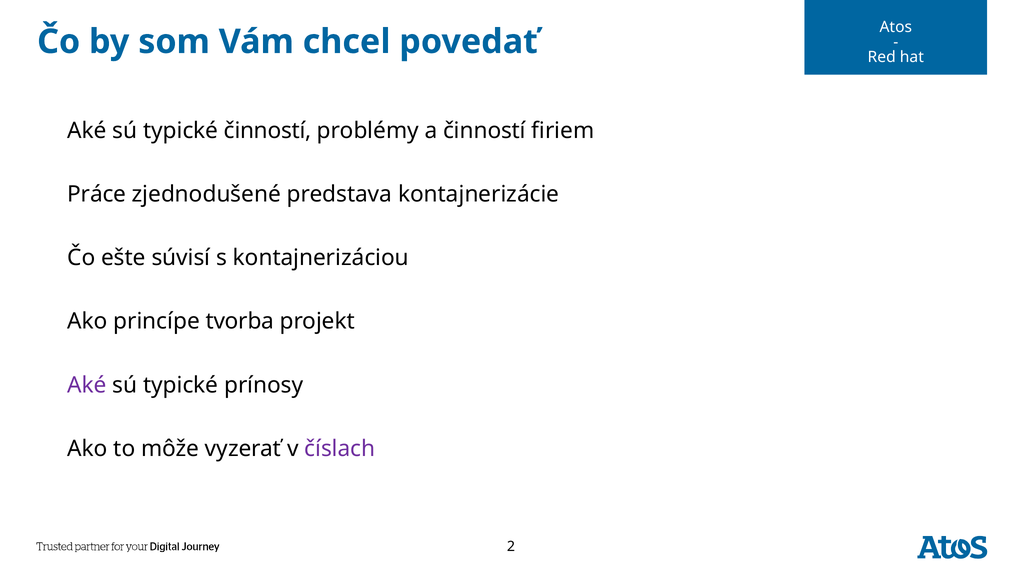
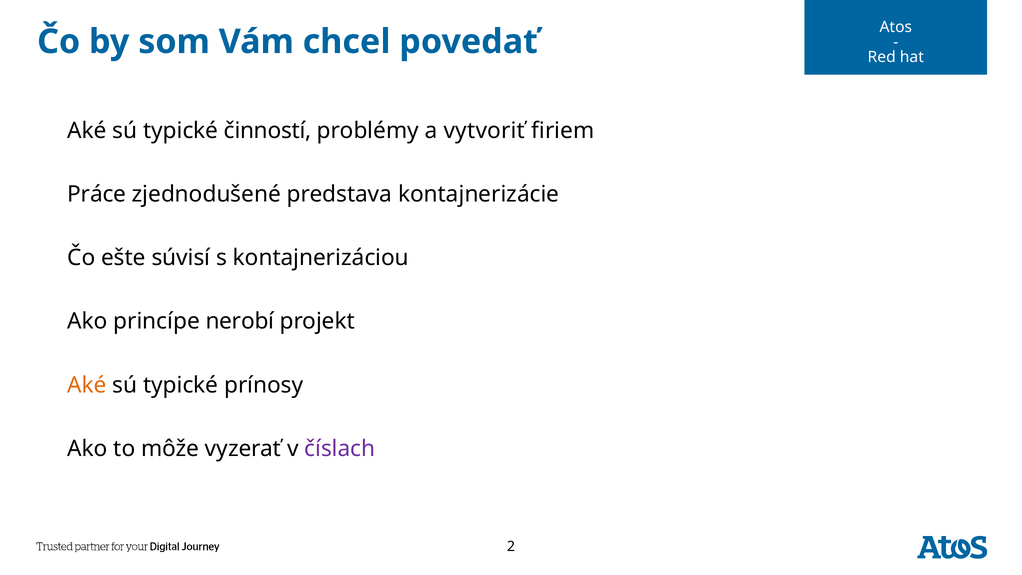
a činností: činností -> vytvoriť
tvorba: tvorba -> nerobí
Aké at (87, 385) colour: purple -> orange
